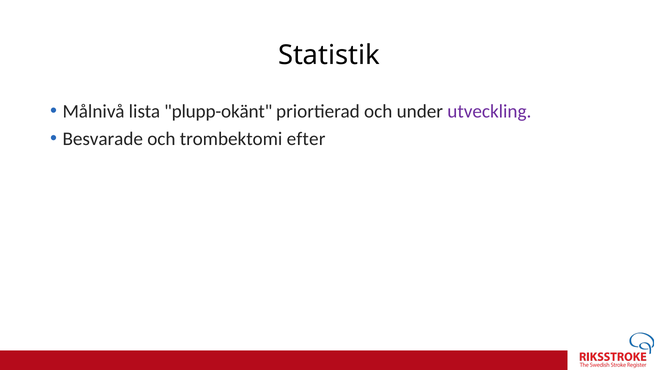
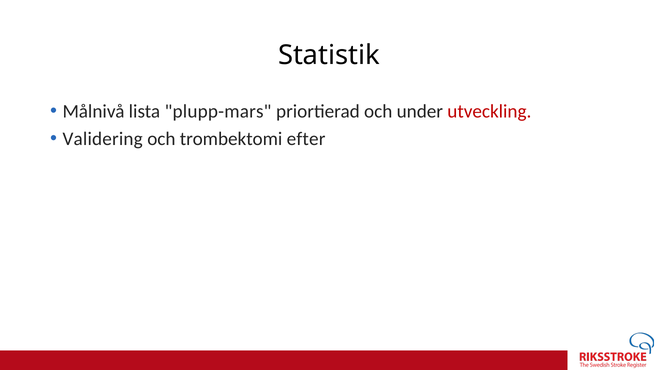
plupp-okänt: plupp-okänt -> plupp-mars
utveckling colour: purple -> red
Besvarade: Besvarade -> Validering
